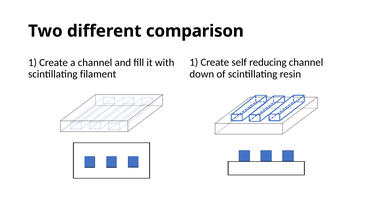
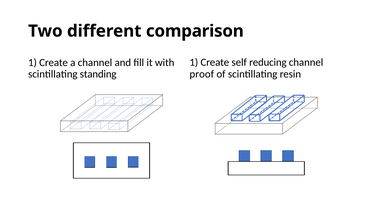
down: down -> proof
filament: filament -> standing
